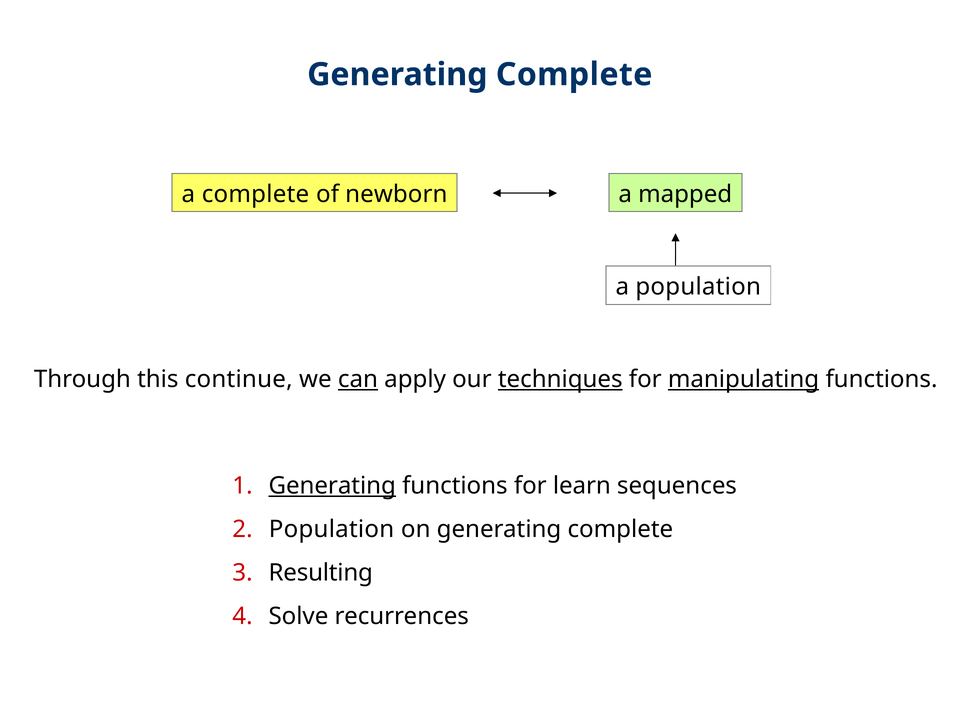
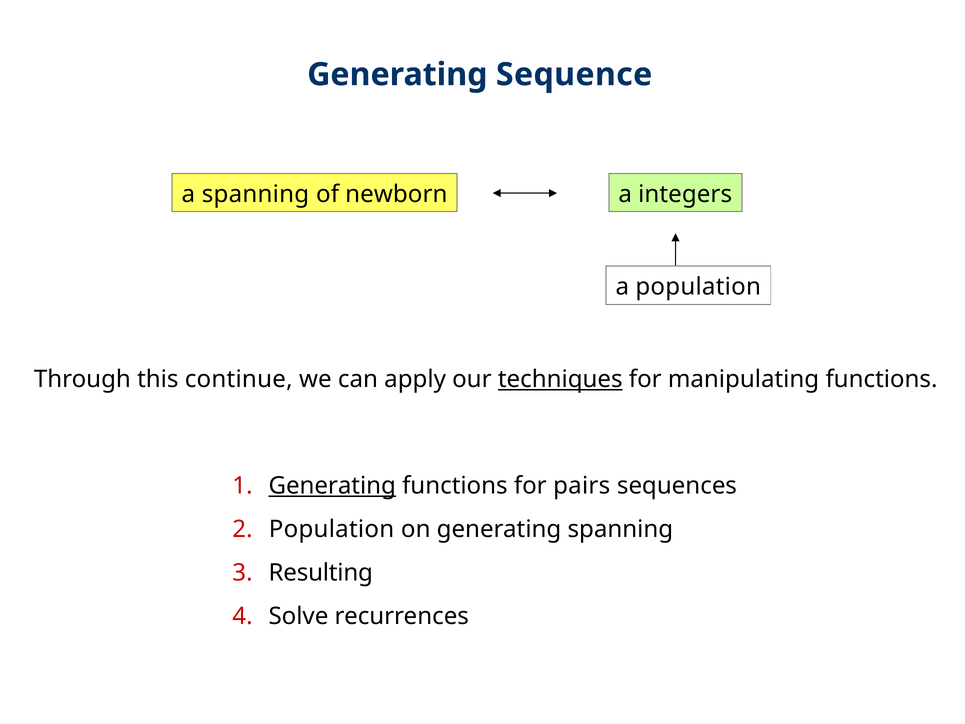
Complete at (574, 75): Complete -> Sequence
a complete: complete -> spanning
mapped: mapped -> integers
can underline: present -> none
manipulating underline: present -> none
learn: learn -> pairs
on generating complete: complete -> spanning
